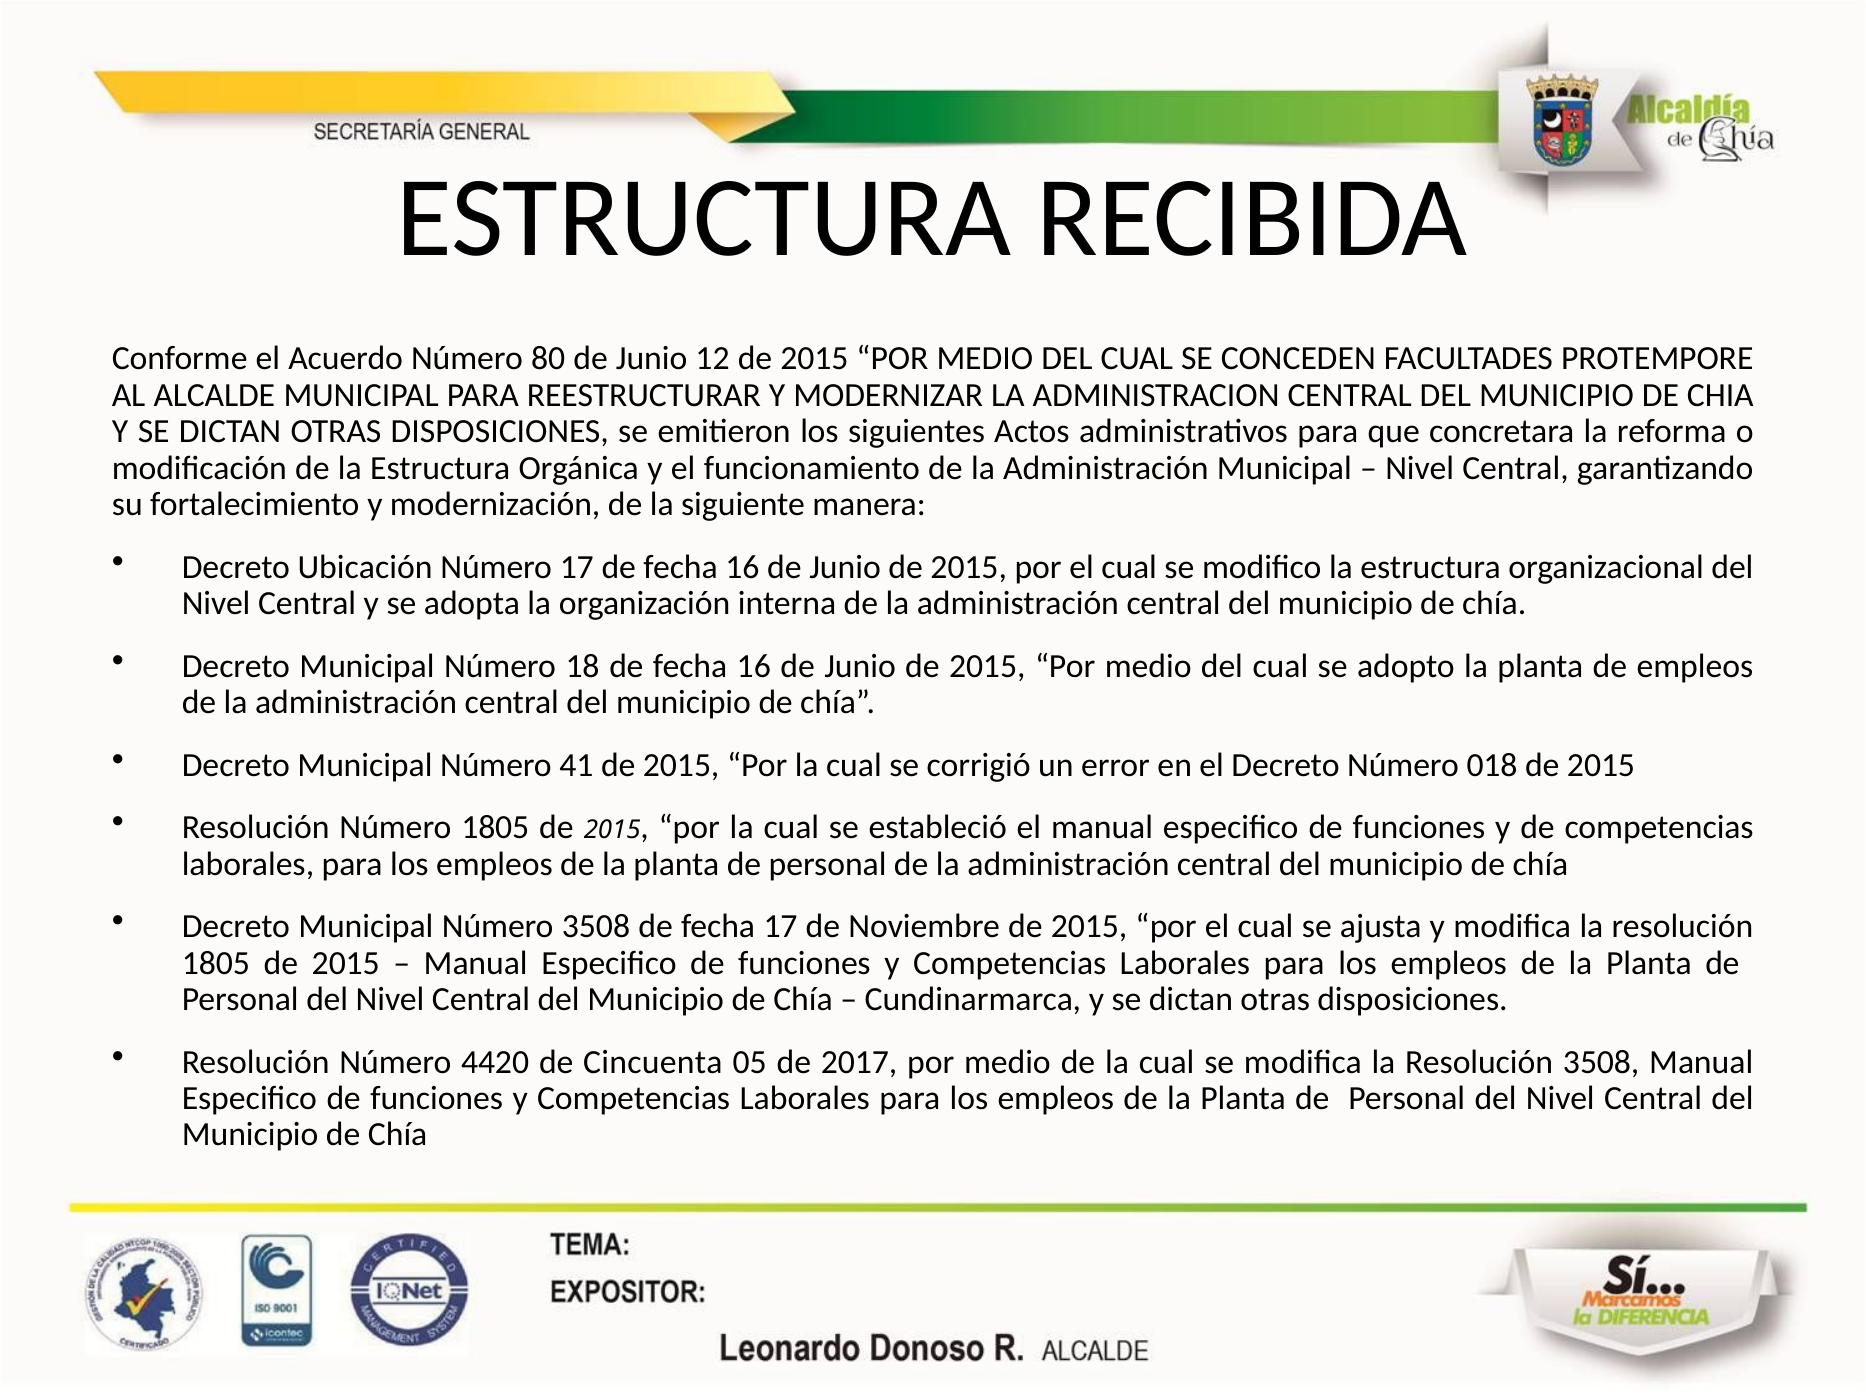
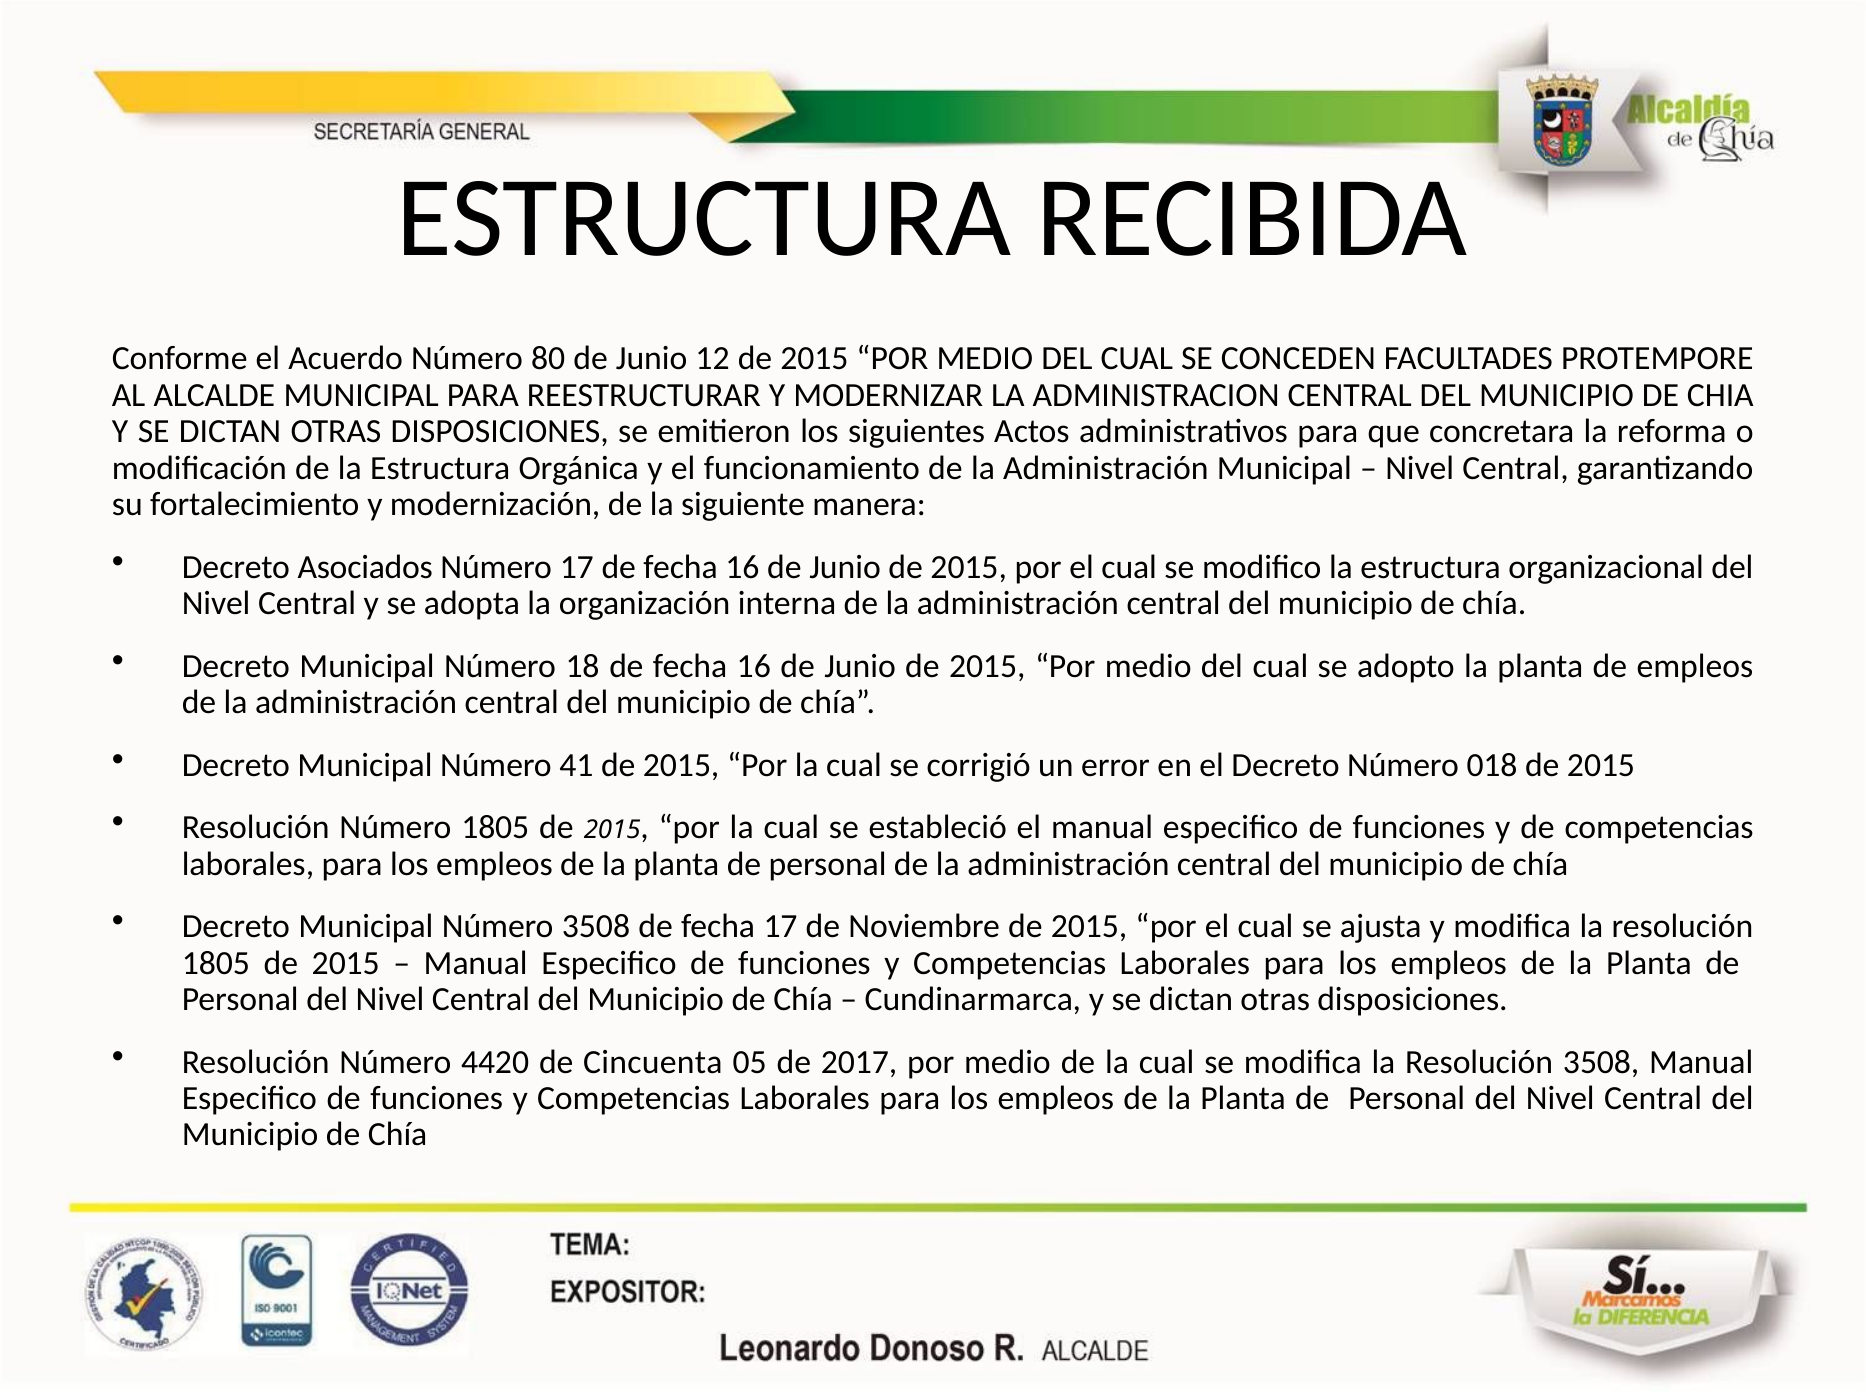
Ubicación: Ubicación -> Asociados
